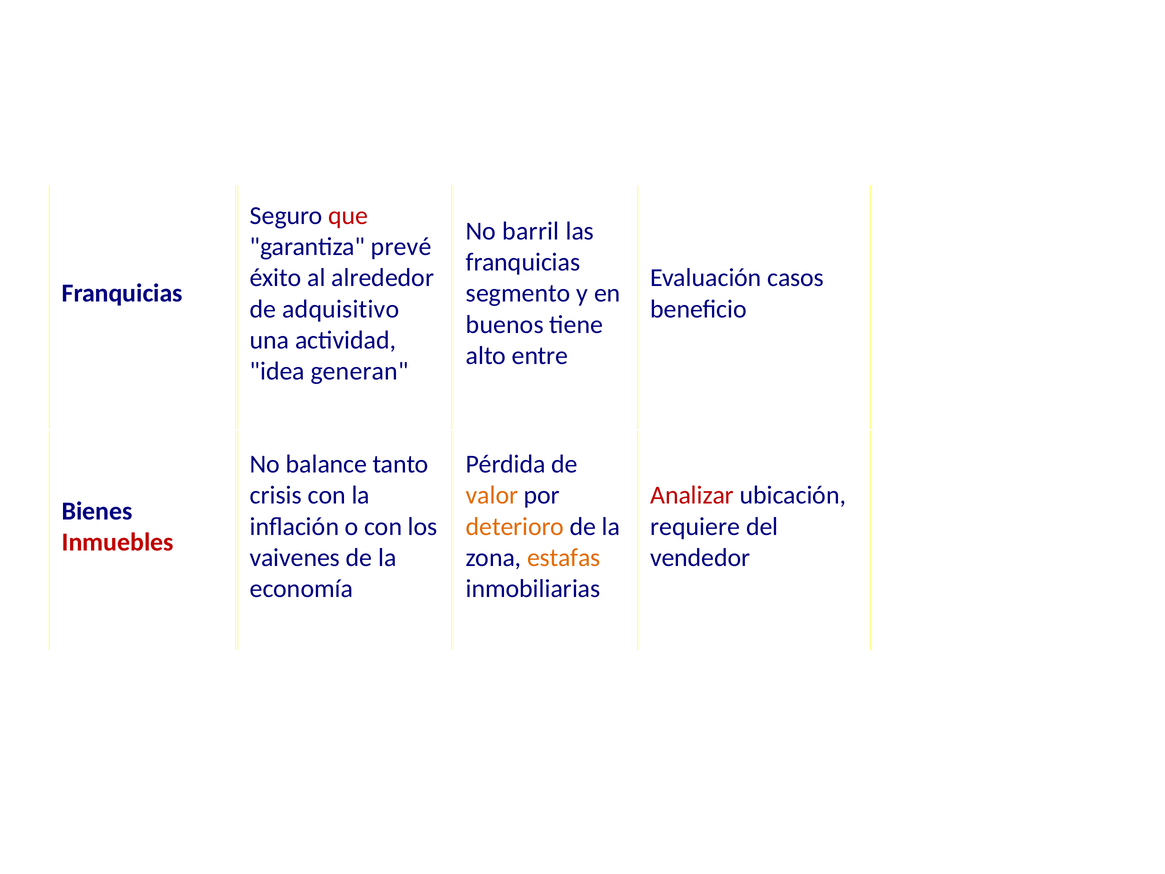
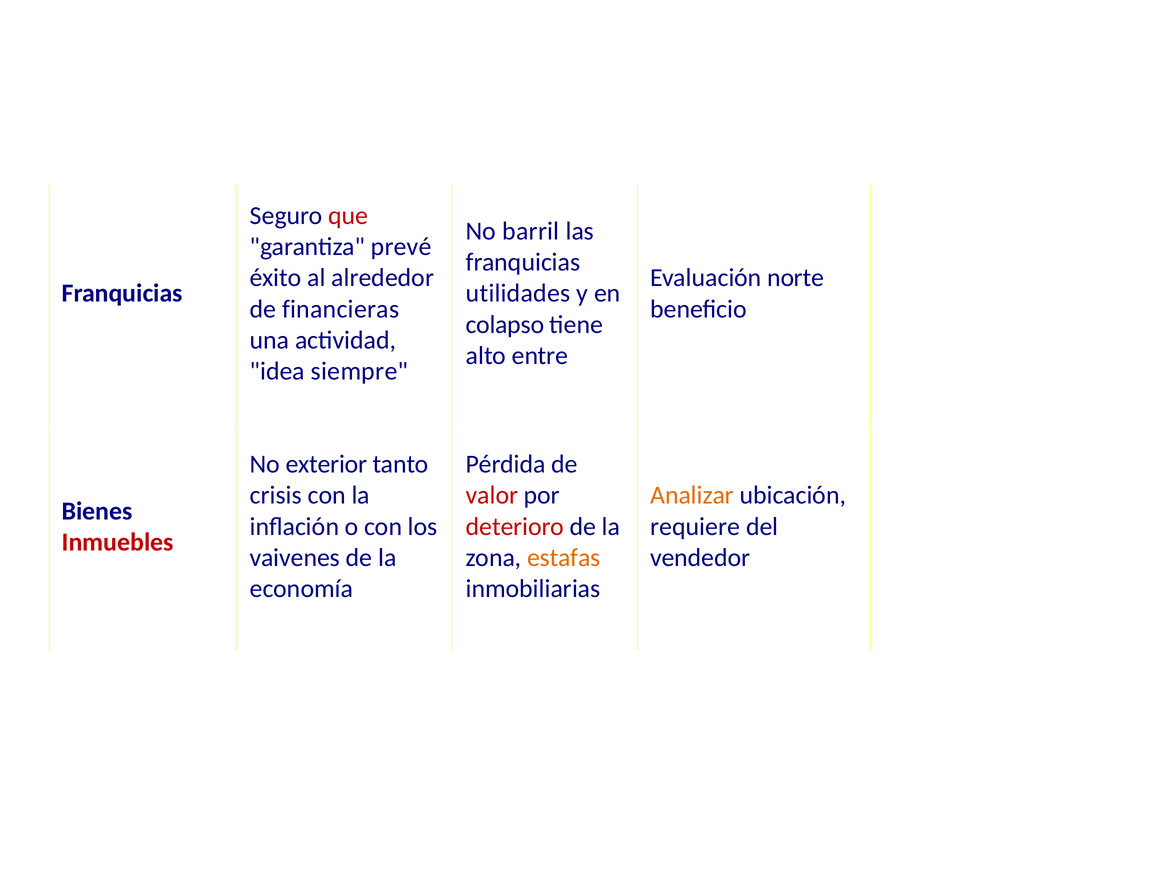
casos: casos -> norte
segmento: segmento -> utilidades
adquisitivo: adquisitivo -> financieras
buenos: buenos -> colapso
generan: generan -> siempre
balance: balance -> exterior
valor colour: orange -> red
Analizar colour: red -> orange
deterioro colour: orange -> red
